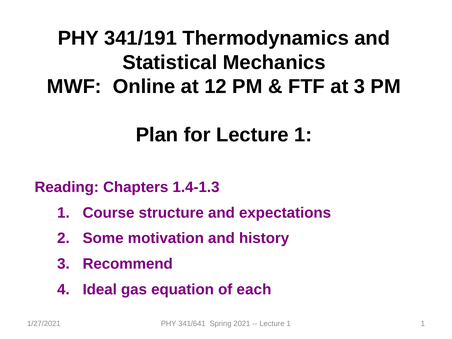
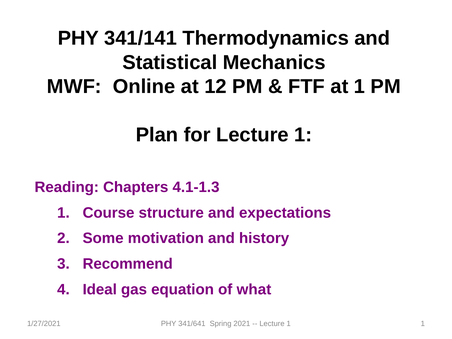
341/191: 341/191 -> 341/141
at 3: 3 -> 1
1.4-1.3: 1.4-1.3 -> 4.1-1.3
each: each -> what
